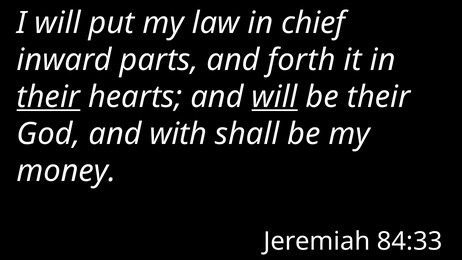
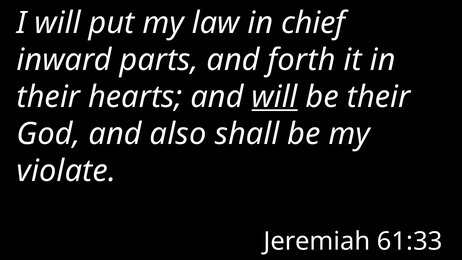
their at (48, 97) underline: present -> none
with: with -> also
money: money -> violate
84:33: 84:33 -> 61:33
